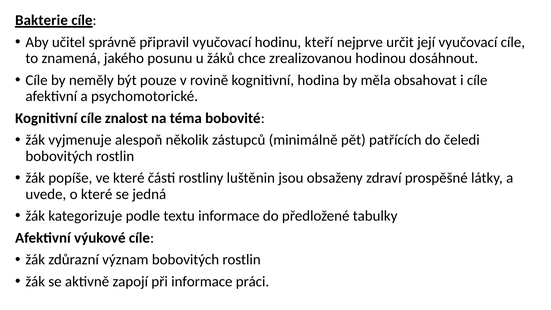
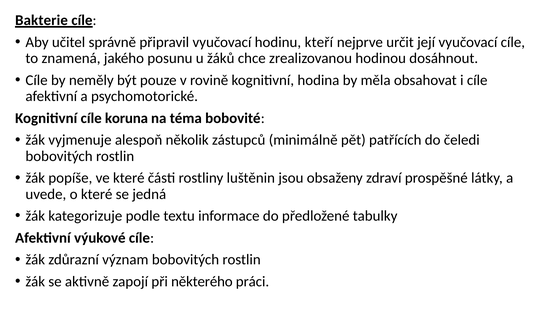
znalost: znalost -> koruna
při informace: informace -> některého
